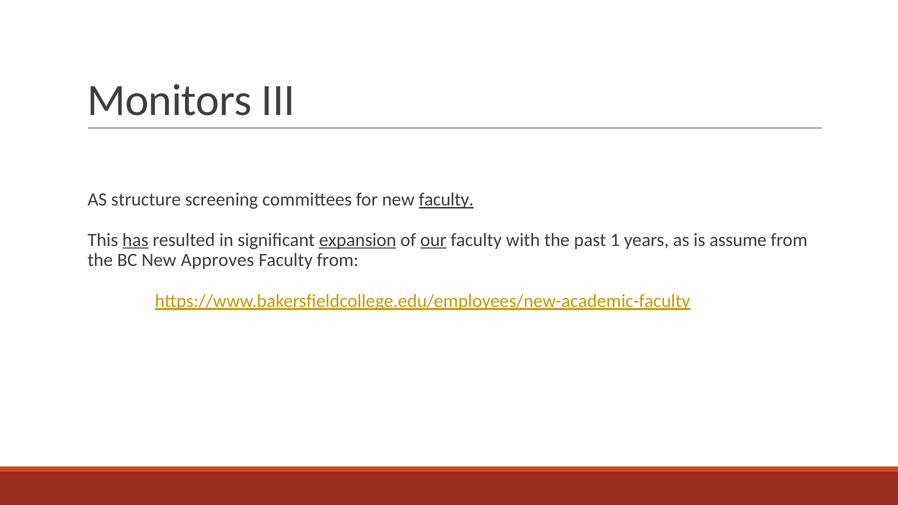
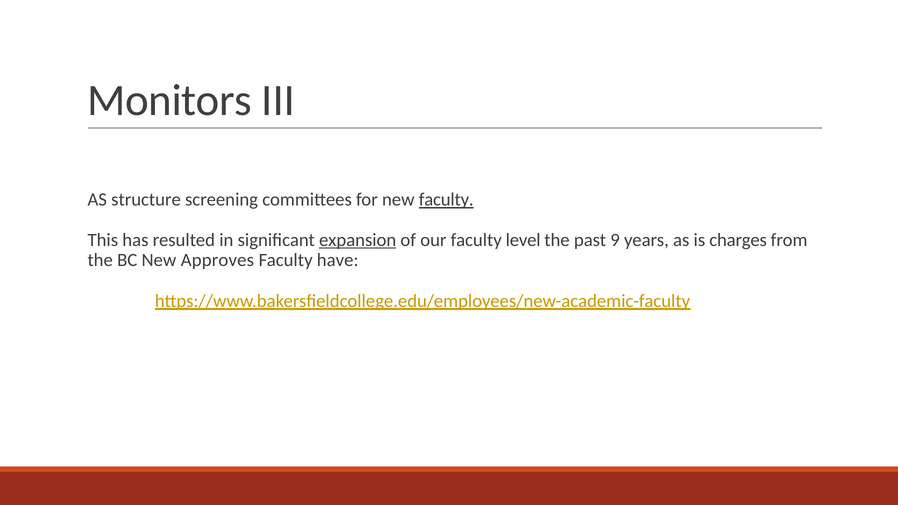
has underline: present -> none
our underline: present -> none
with: with -> level
1: 1 -> 9
assume: assume -> charges
Faculty from: from -> have
